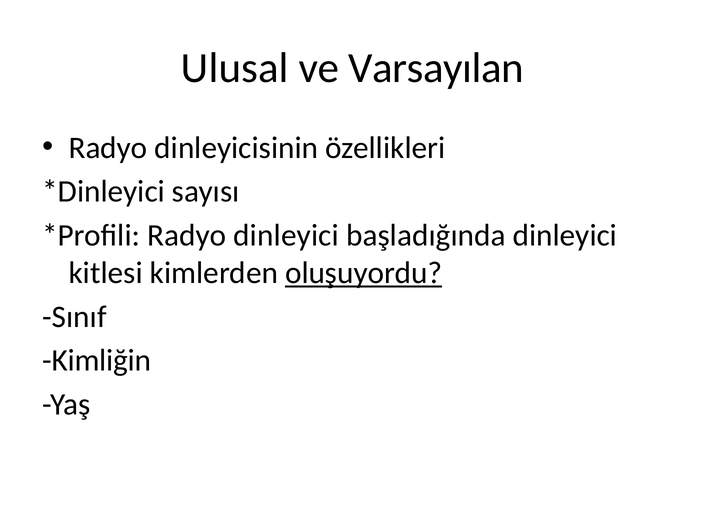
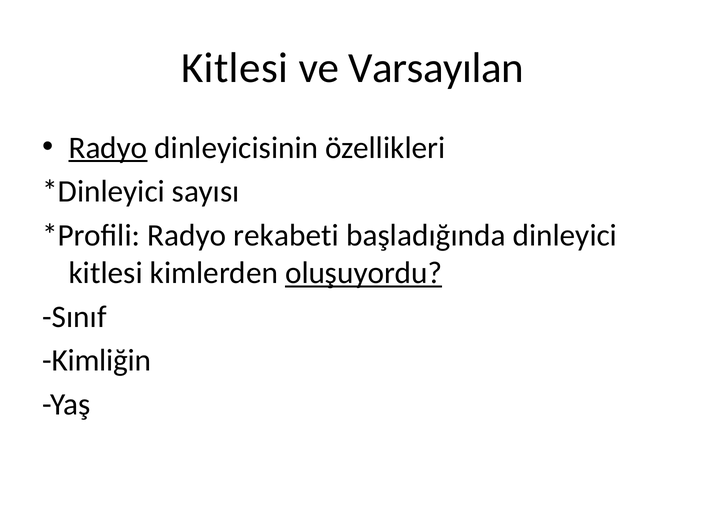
Ulusal at (235, 68): Ulusal -> Kitlesi
Radyo at (108, 148) underline: none -> present
Radyo dinleyici: dinleyici -> rekabeti
